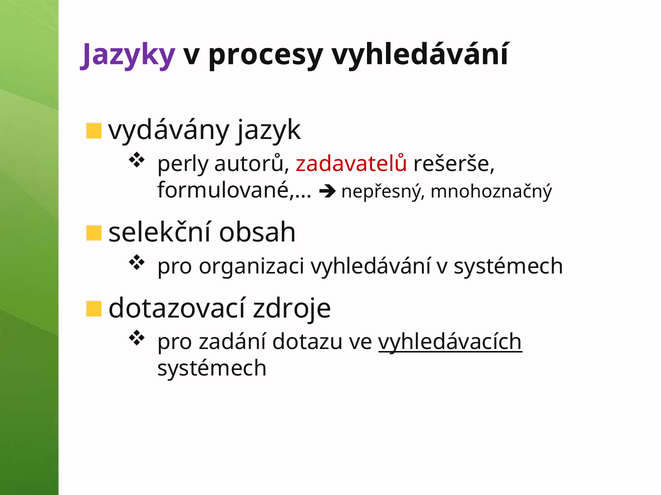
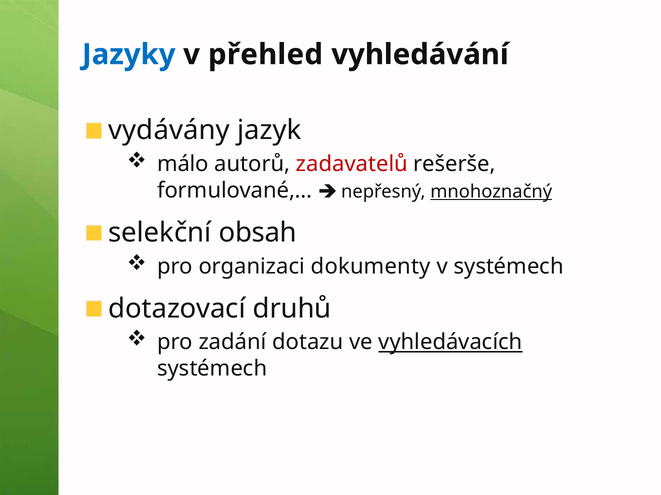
Jazyky colour: purple -> blue
procesy: procesy -> přehled
perly: perly -> málo
mnohoznačný underline: none -> present
organizaci vyhledávání: vyhledávání -> dokumenty
zdroje: zdroje -> druhů
